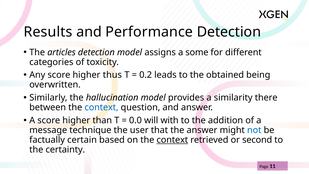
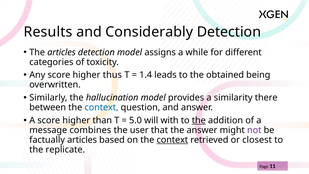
Performance: Performance -> Considerably
some: some -> while
0.2: 0.2 -> 1.4
0.0: 0.0 -> 5.0
the at (199, 120) underline: none -> present
technique: technique -> combines
not colour: blue -> purple
factually certain: certain -> articles
second: second -> closest
certainty: certainty -> replicate
